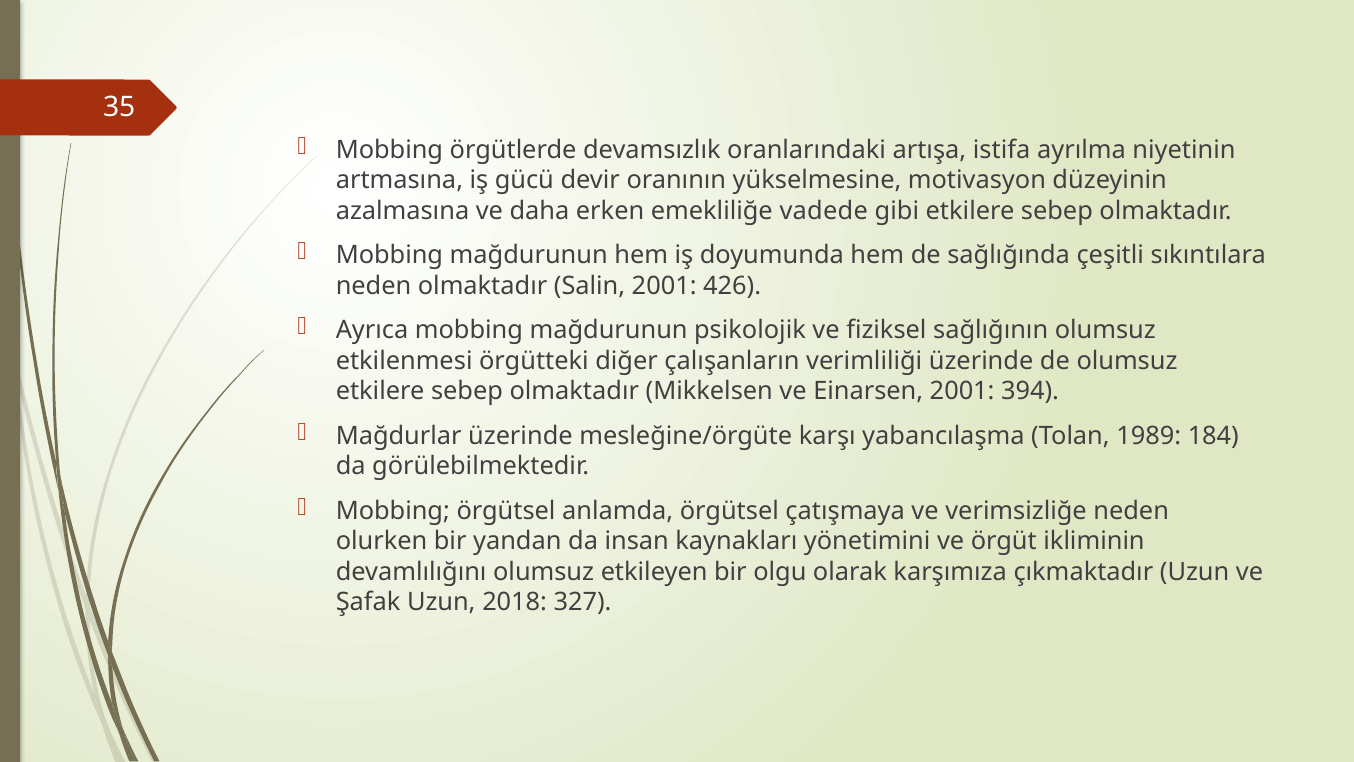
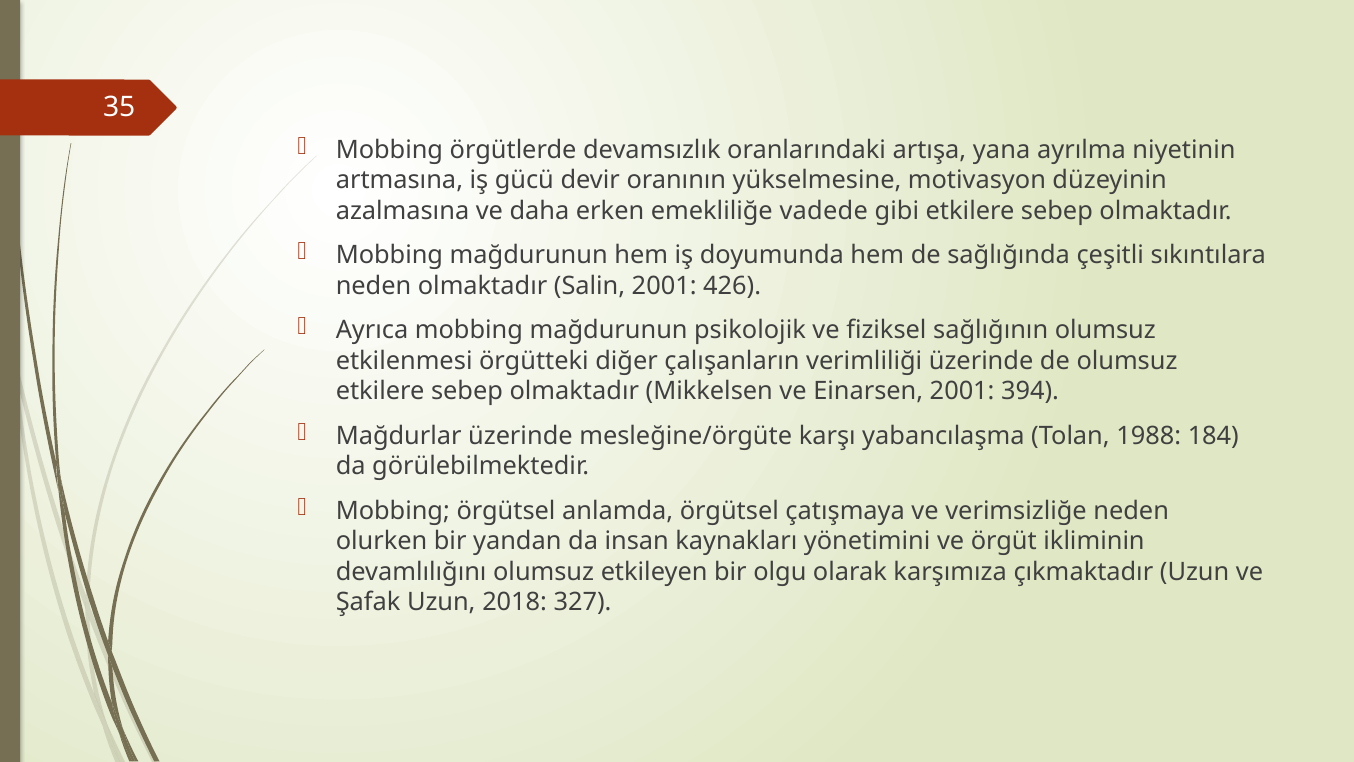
istifa: istifa -> yana
1989: 1989 -> 1988
